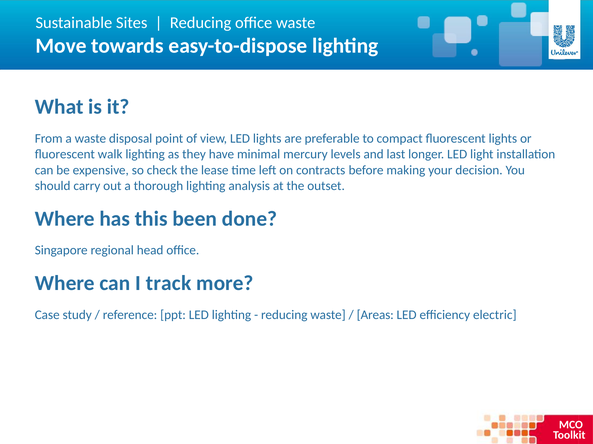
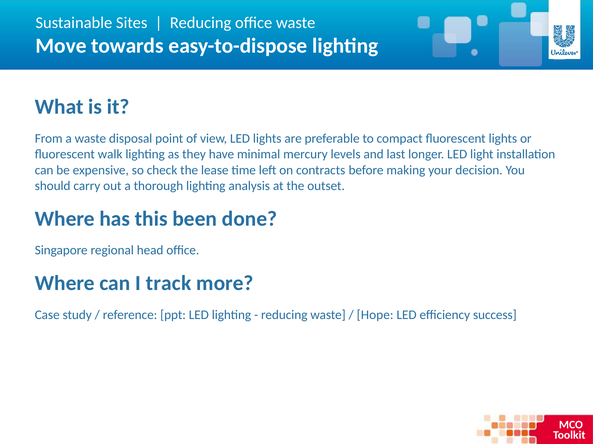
Areas: Areas -> Hope
electric: electric -> success
